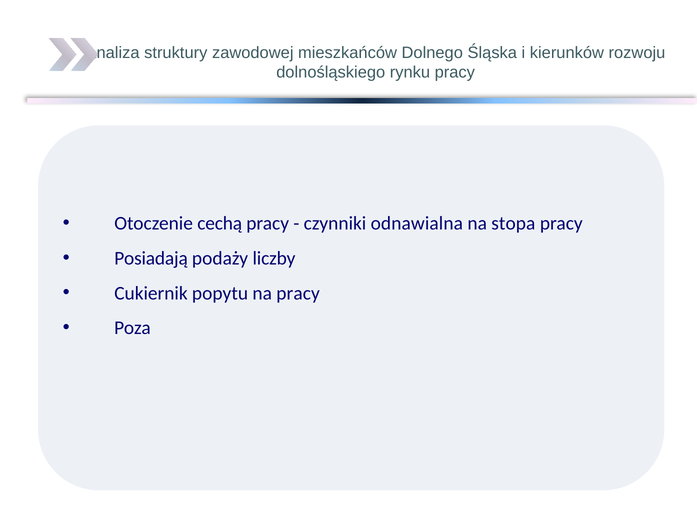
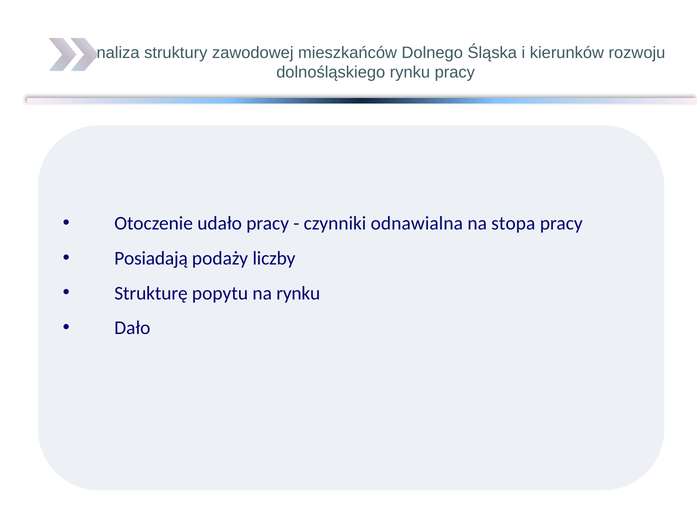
cechą: cechą -> udało
Cukiernik: Cukiernik -> Strukturę
na pracy: pracy -> rynku
Poza: Poza -> Dało
